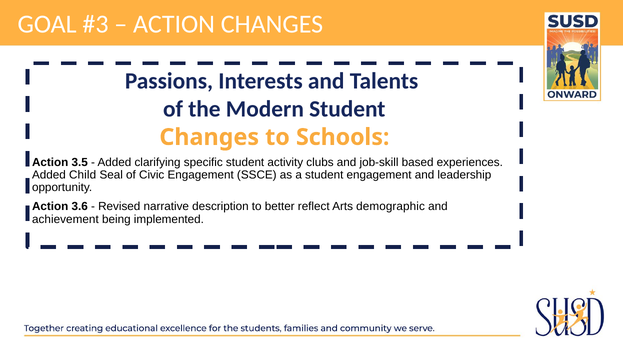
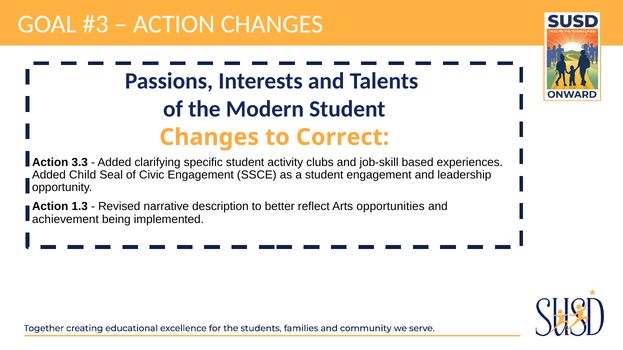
Schools: Schools -> Correct
3.5: 3.5 -> 3.3
3.6: 3.6 -> 1.3
demographic: demographic -> opportunities
